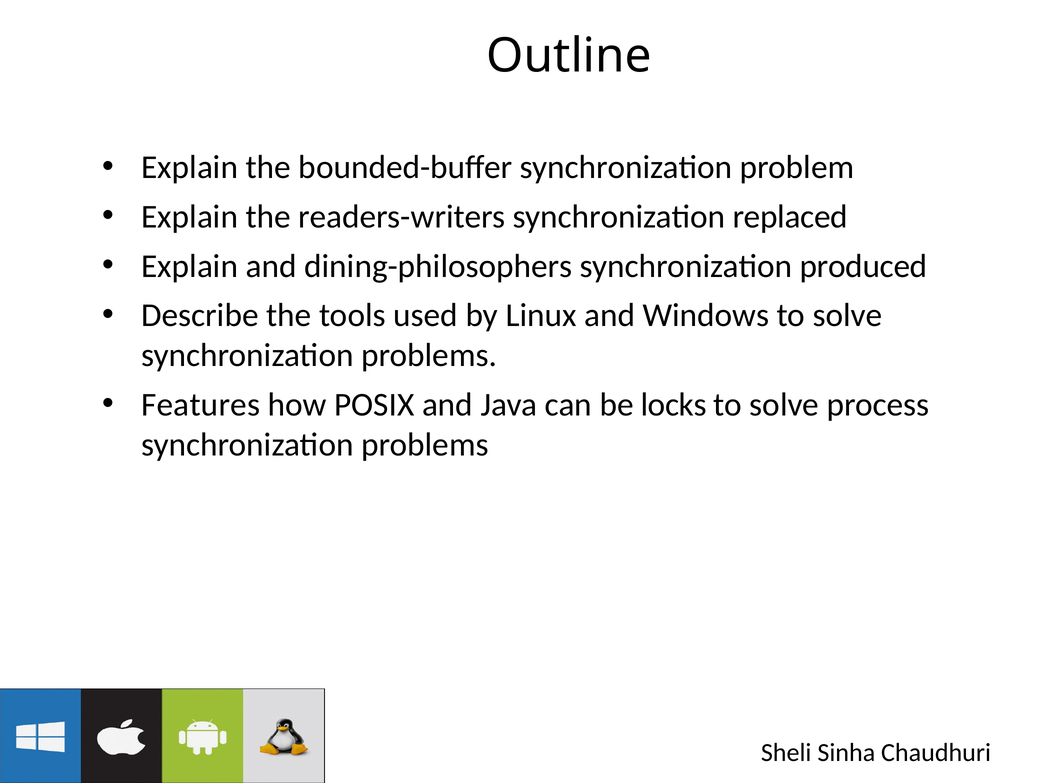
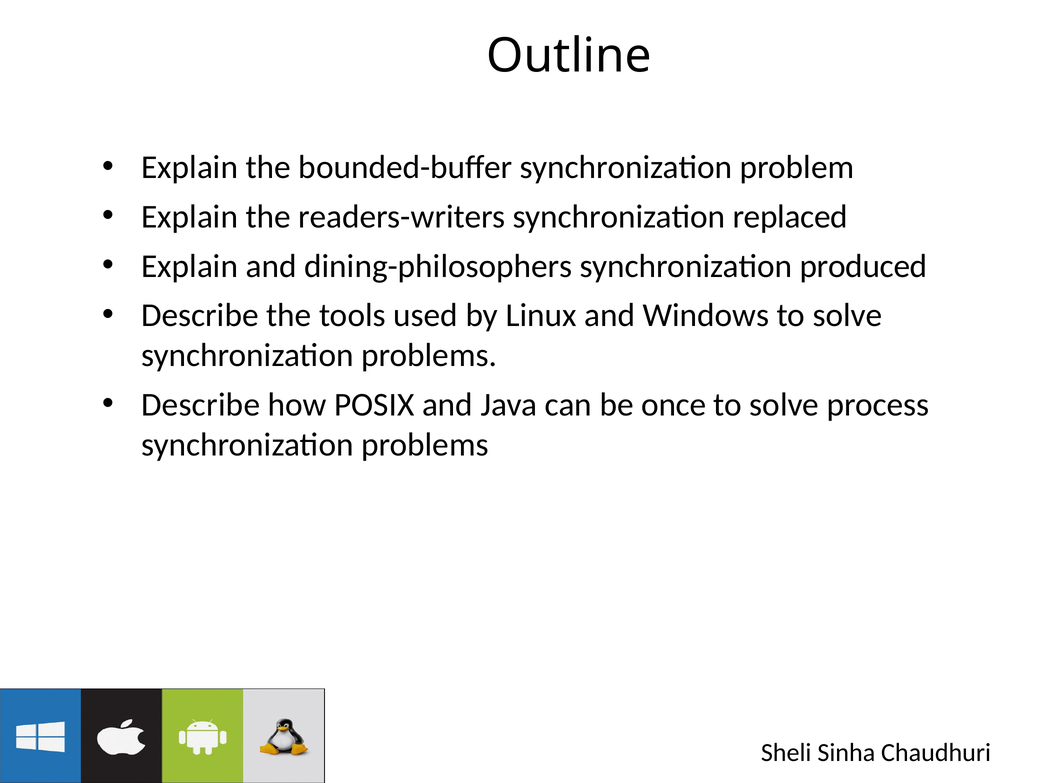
Features at (201, 405): Features -> Describe
locks: locks -> once
